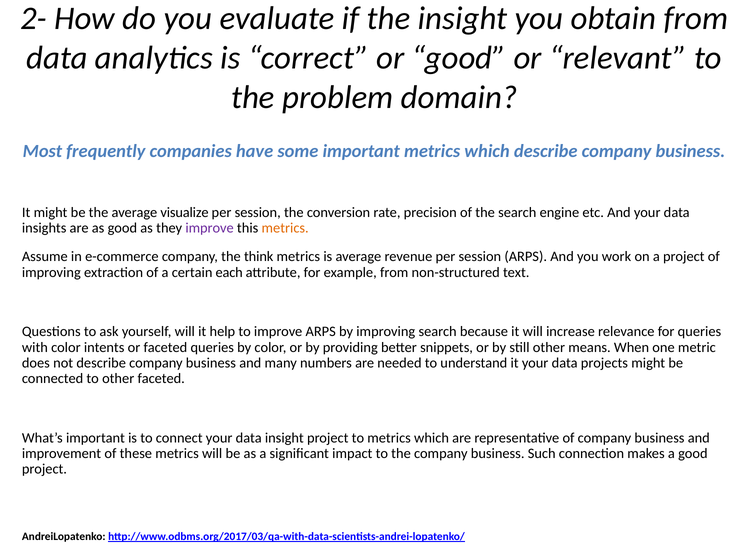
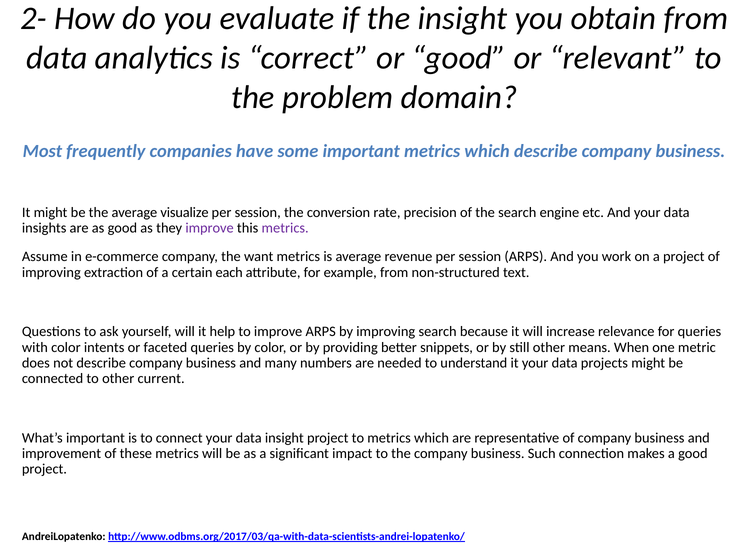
metrics at (285, 228) colour: orange -> purple
think: think -> want
other faceted: faceted -> current
